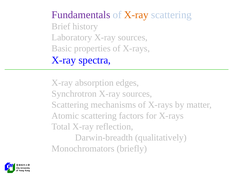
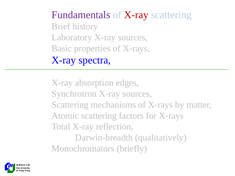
X-ray at (136, 15) colour: orange -> red
